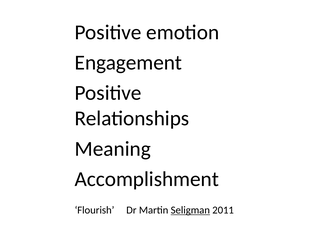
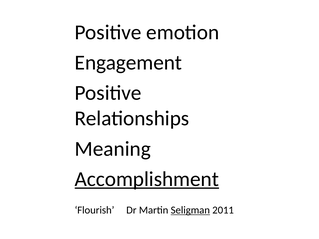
Accomplishment underline: none -> present
